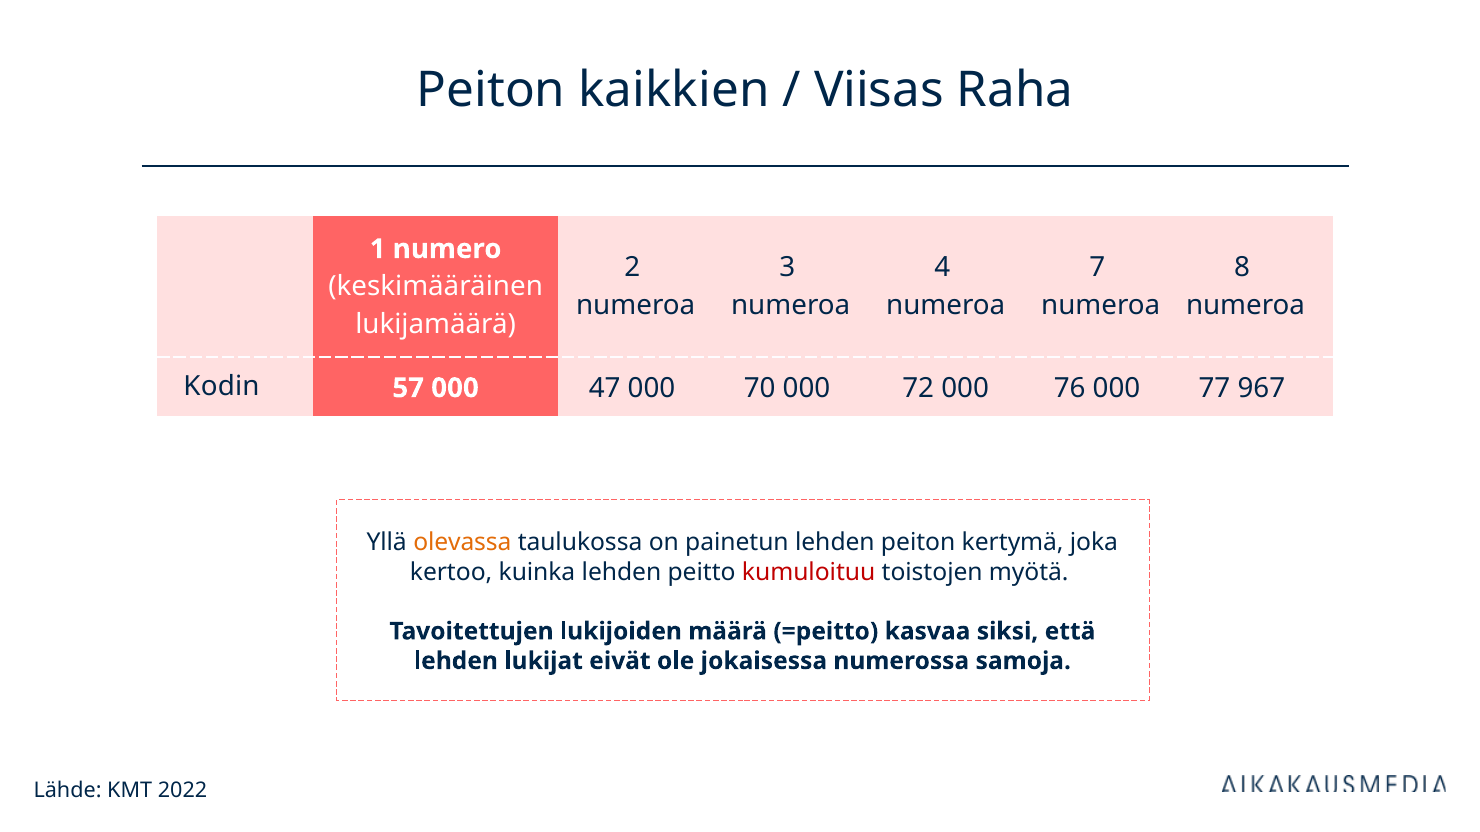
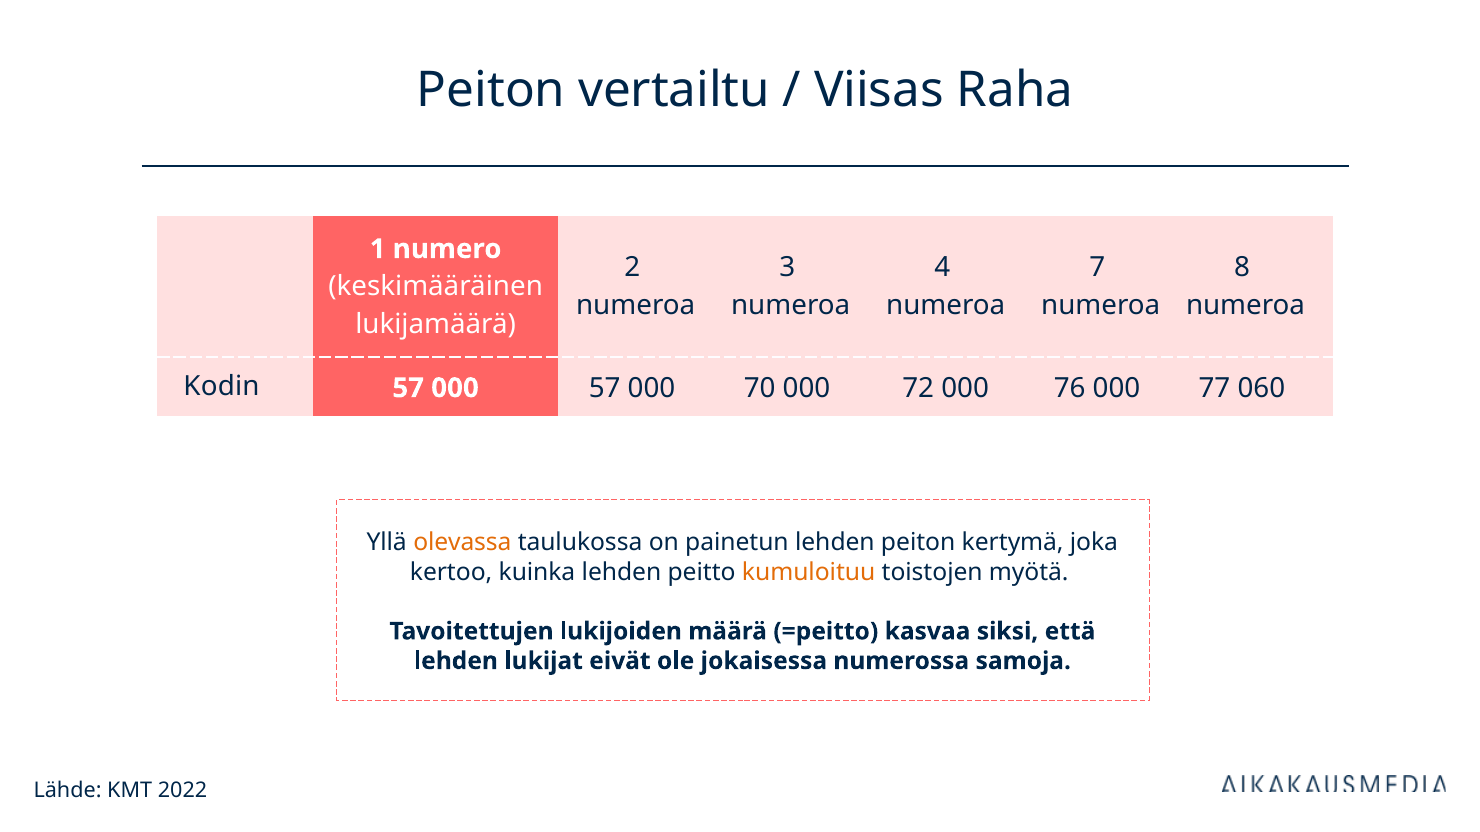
kaikkien: kaikkien -> vertailtu
000 47: 47 -> 57
967: 967 -> 060
kumuloituu colour: red -> orange
